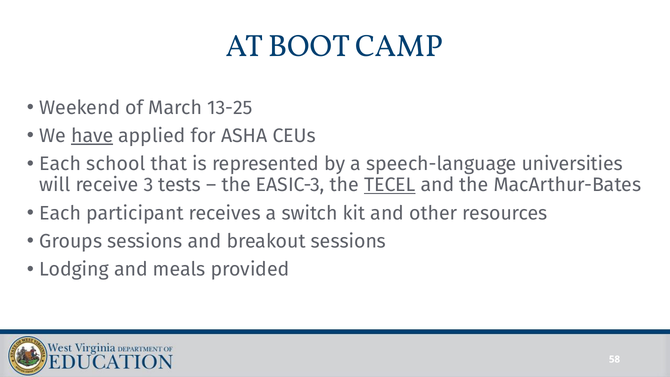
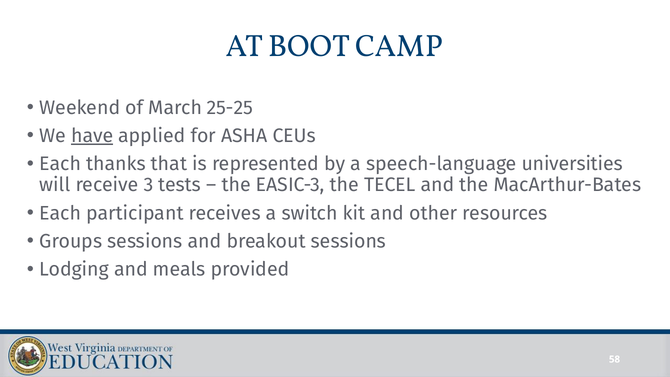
13-25: 13-25 -> 25-25
school: school -> thanks
TECEL underline: present -> none
